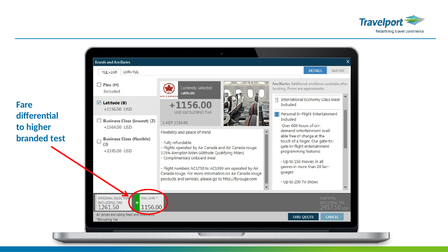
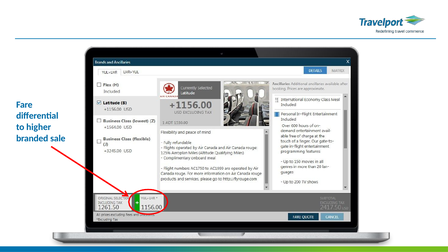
test: test -> sale
